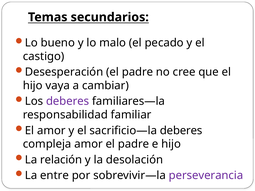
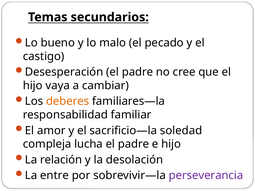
deberes at (68, 101) colour: purple -> orange
sacrificio—la deberes: deberes -> soledad
compleja amor: amor -> lucha
